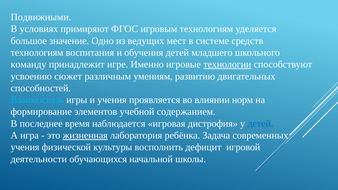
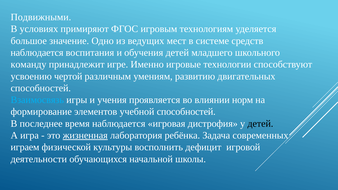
технологиям at (37, 53): технологиям -> наблюдается
технологии underline: present -> none
сюжет: сюжет -> чертой
учебной содержанием: содержанием -> способностей
детей at (260, 124) colour: blue -> black
учения at (25, 147): учения -> играем
